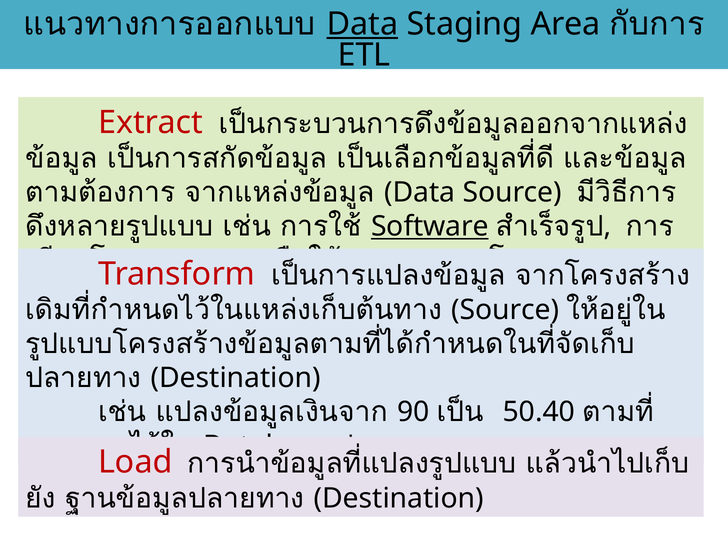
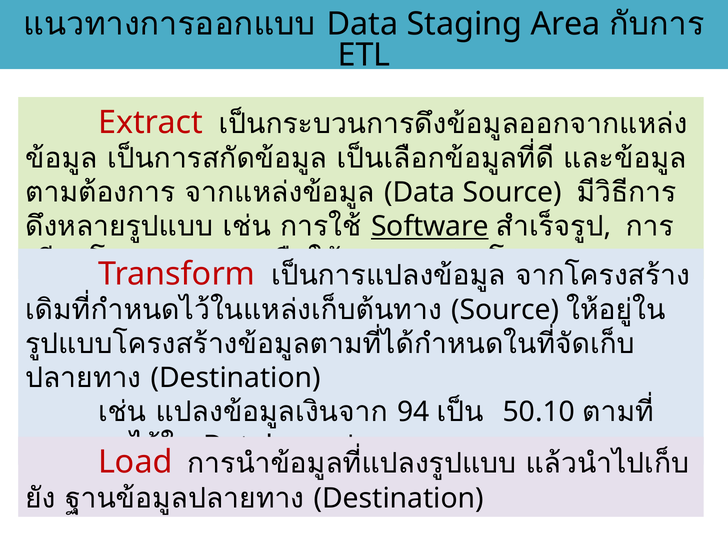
Data at (362, 24) underline: present -> none
90: 90 -> 94
50.40: 50.40 -> 50.10
